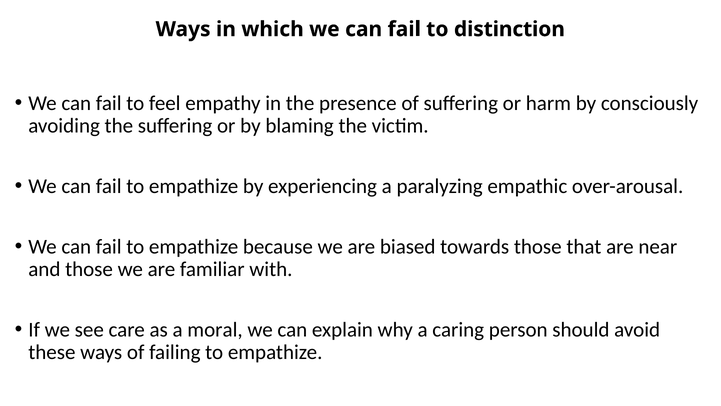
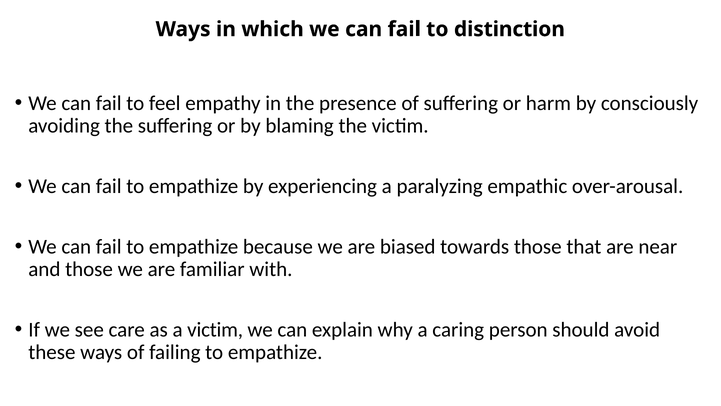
a moral: moral -> victim
